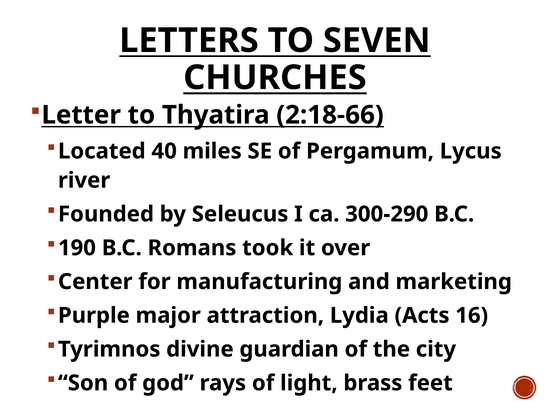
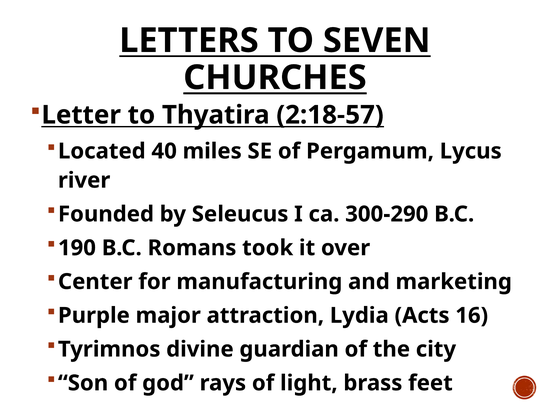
2:18-66: 2:18-66 -> 2:18-57
